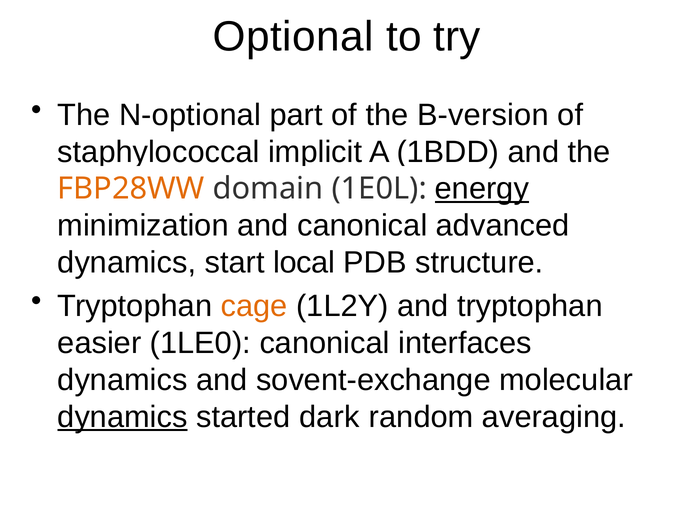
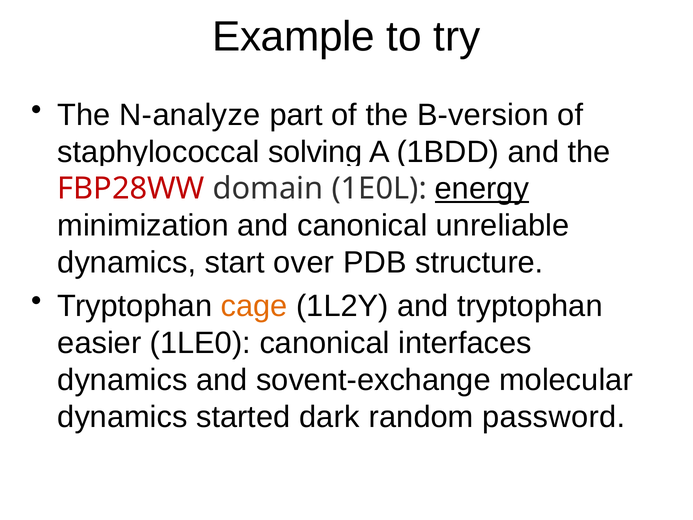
Optional: Optional -> Example
N-optional: N-optional -> N-analyze
implicit: implicit -> solving
FBP28WW colour: orange -> red
advanced: advanced -> unreliable
local: local -> over
dynamics at (122, 417) underline: present -> none
averaging: averaging -> password
